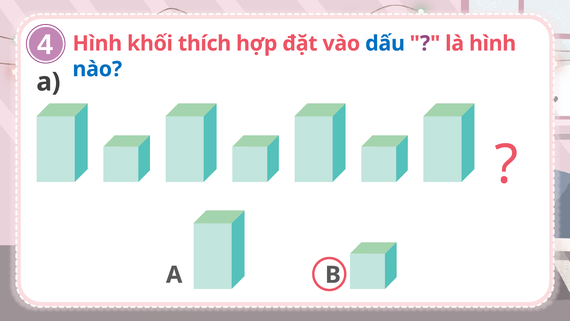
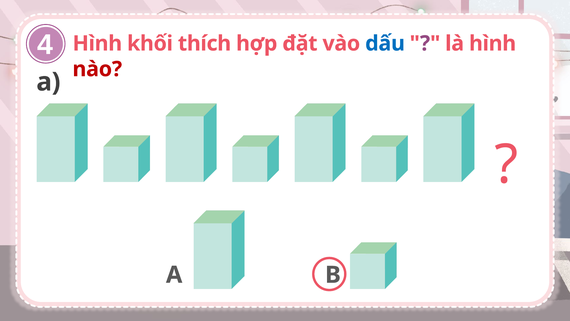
nào colour: blue -> red
